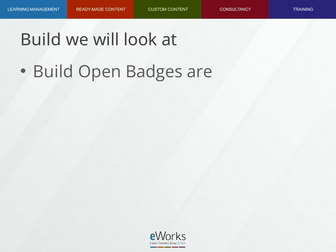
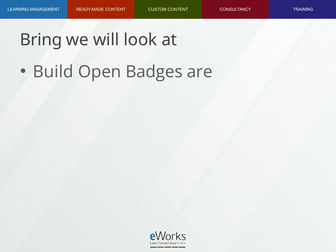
Build at (41, 40): Build -> Bring
